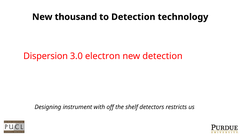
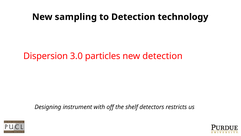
thousand: thousand -> sampling
electron: electron -> particles
